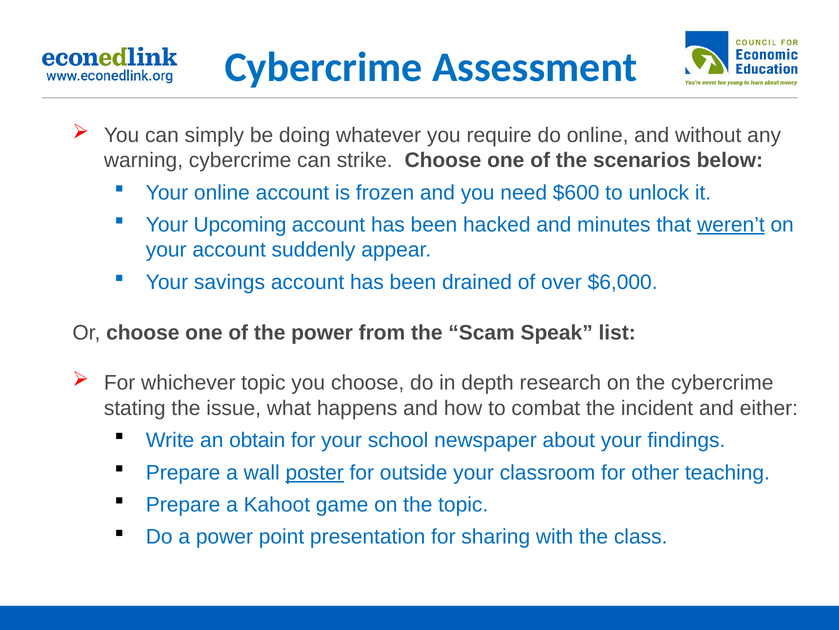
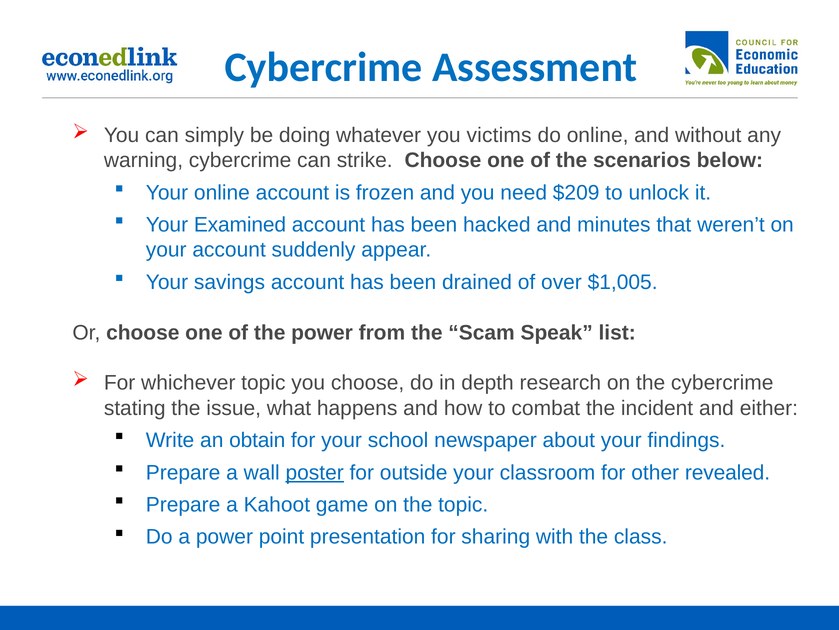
require: require -> victims
$600: $600 -> $209
Upcoming: Upcoming -> Examined
weren’t underline: present -> none
$6,000: $6,000 -> $1,005
teaching: teaching -> revealed
